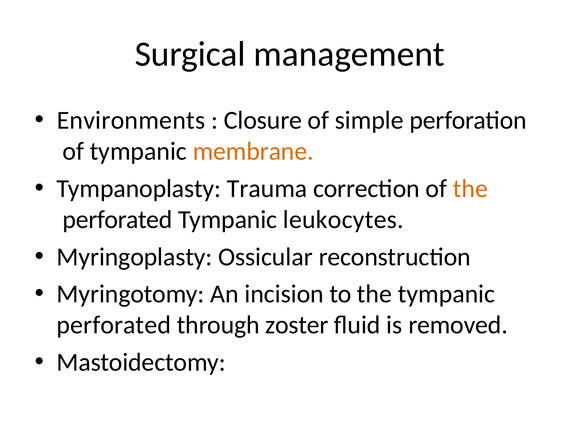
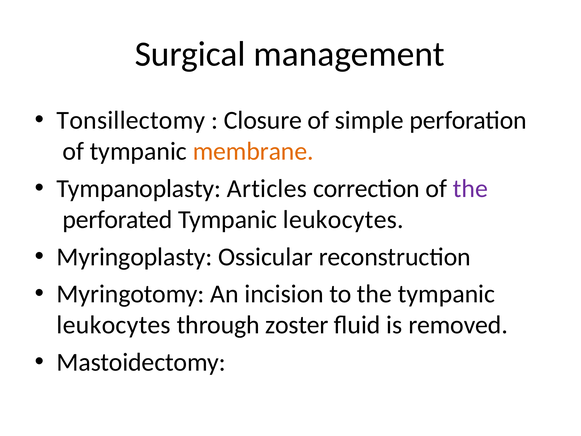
Environments: Environments -> Tonsillectomy
Trauma: Trauma -> Articles
the at (470, 188) colour: orange -> purple
perforated at (114, 325): perforated -> leukocytes
